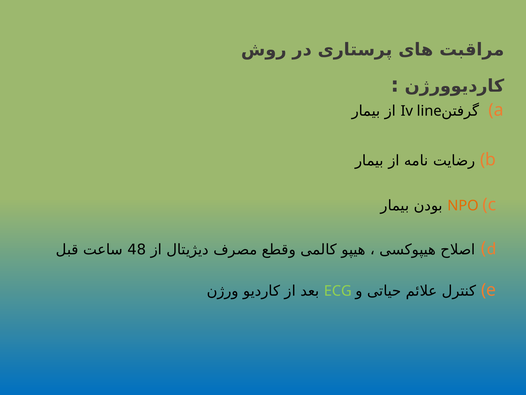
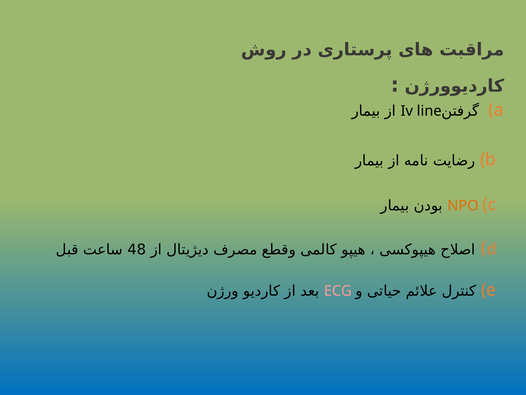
ECG colour: light green -> pink
